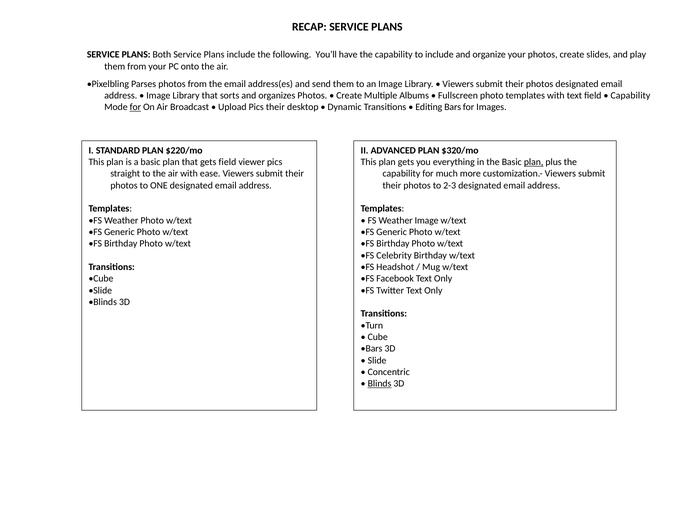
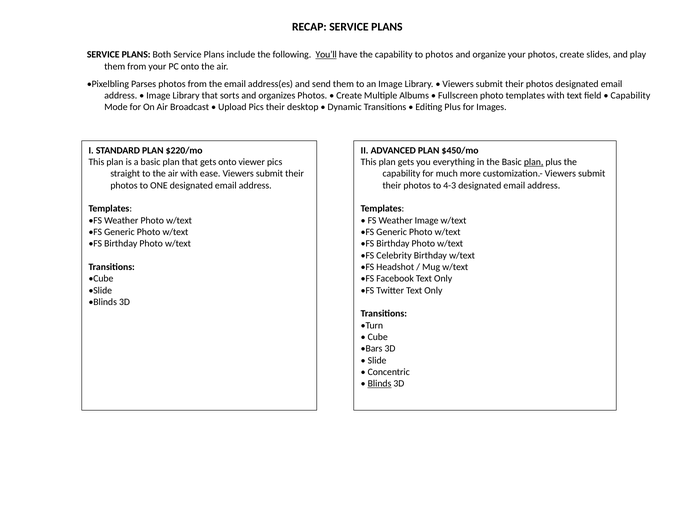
You’ll underline: none -> present
to include: include -> photos
for at (135, 107) underline: present -> none
Editing Bars: Bars -> Plus
$320/mo: $320/mo -> $450/mo
gets field: field -> onto
2-3: 2-3 -> 4-3
